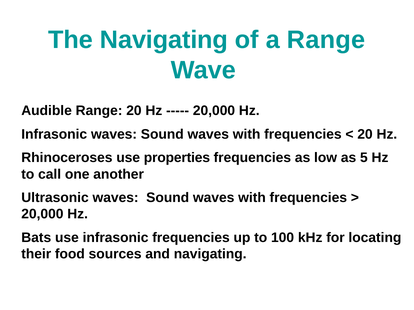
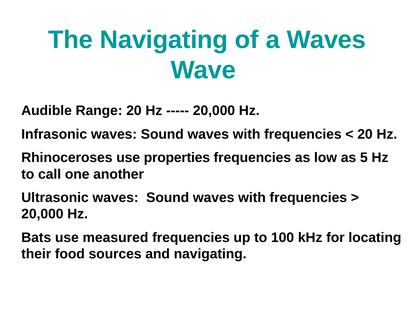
a Range: Range -> Waves
use infrasonic: infrasonic -> measured
